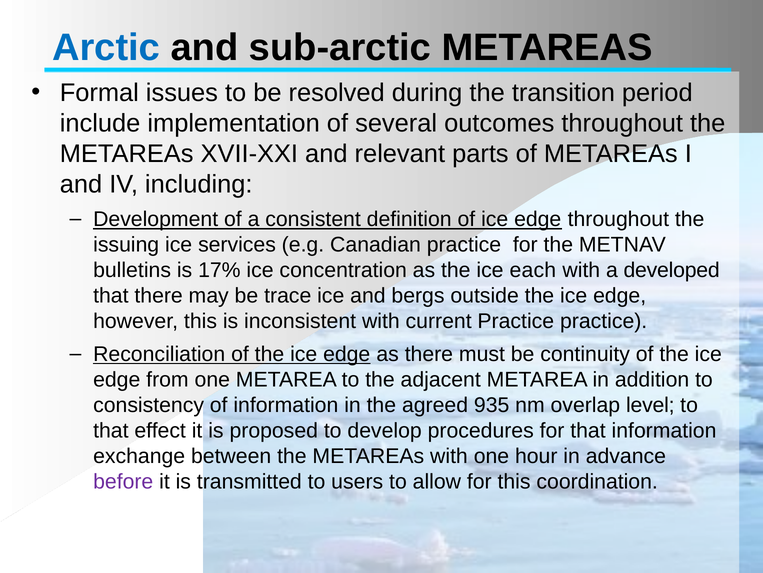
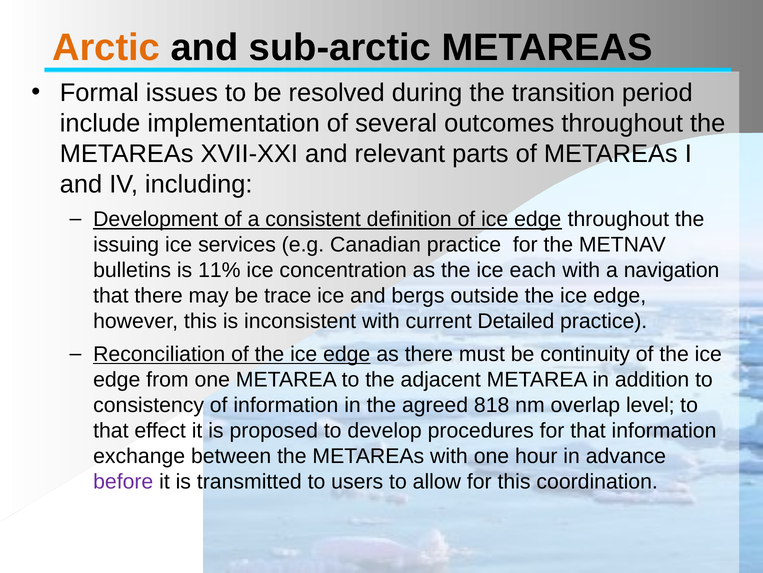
Arctic colour: blue -> orange
17%: 17% -> 11%
developed: developed -> navigation
current Practice: Practice -> Detailed
935: 935 -> 818
